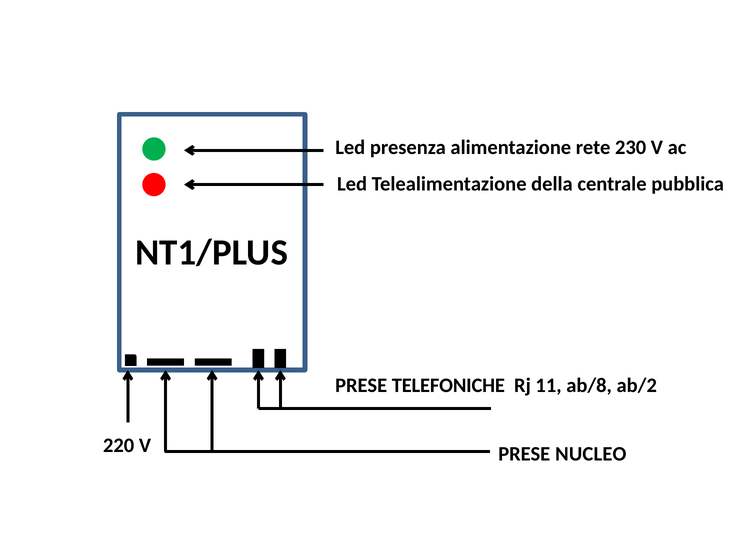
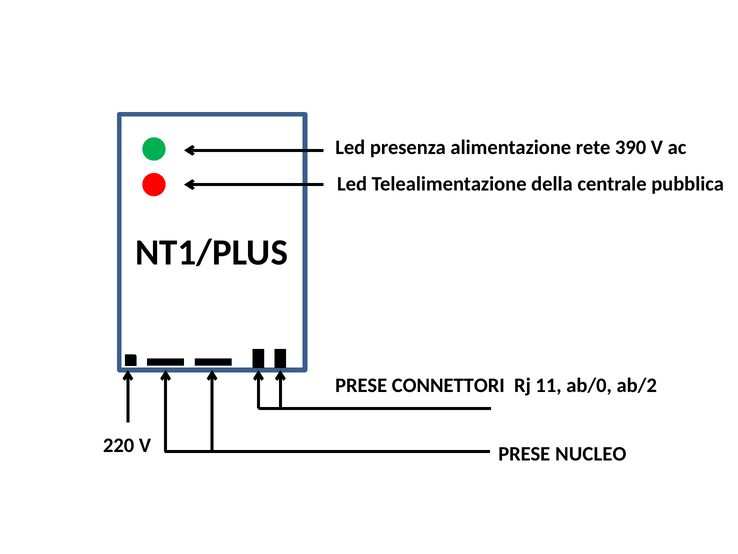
230: 230 -> 390
TELEFONICHE: TELEFONICHE -> CONNETTORI
ab/8: ab/8 -> ab/0
